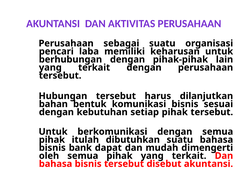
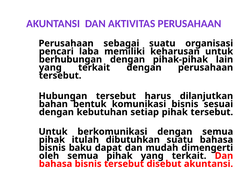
bank: bank -> baku
